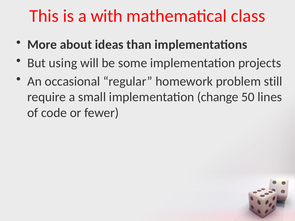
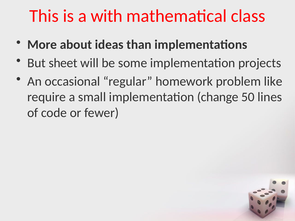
using: using -> sheet
still: still -> like
